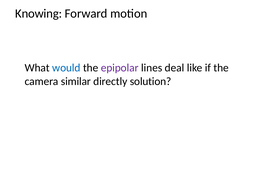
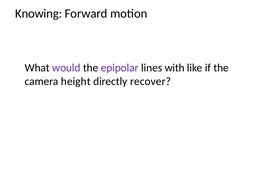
would colour: blue -> purple
deal: deal -> with
similar: similar -> height
solution: solution -> recover
